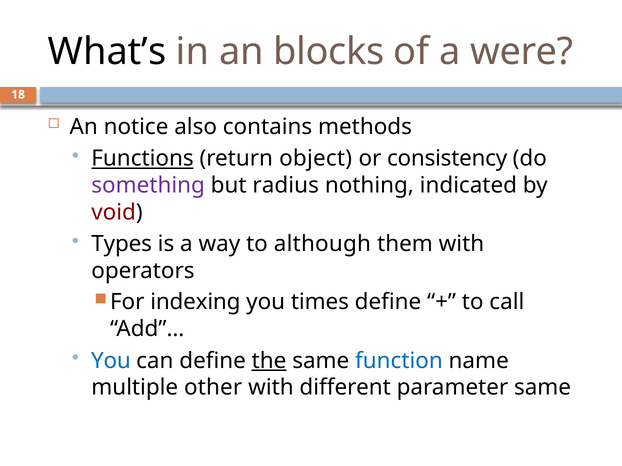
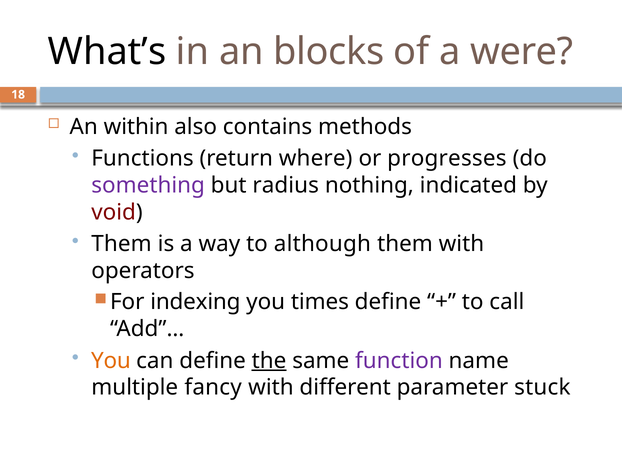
notice: notice -> within
Functions underline: present -> none
object: object -> where
consistency: consistency -> progresses
Types at (122, 244): Types -> Them
You at (111, 361) colour: blue -> orange
function colour: blue -> purple
other: other -> fancy
parameter same: same -> stuck
